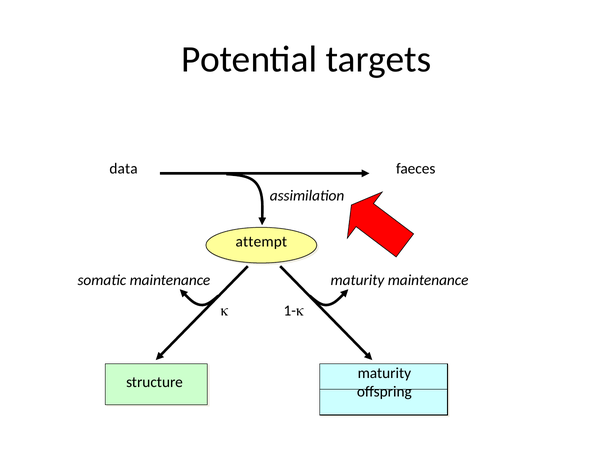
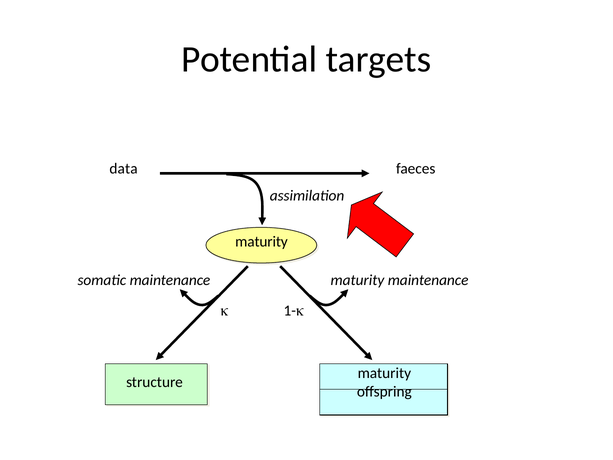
attempt at (261, 241): attempt -> maturity
